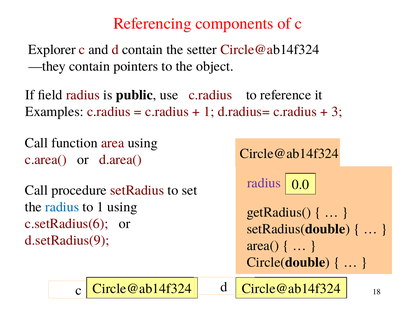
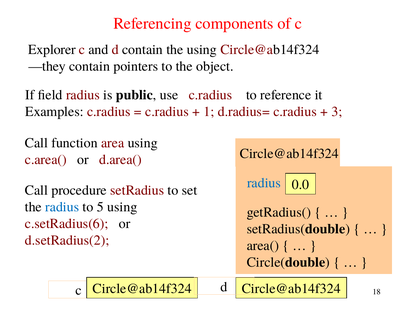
the setter: setter -> using
radius at (264, 183) colour: purple -> blue
to 1: 1 -> 5
d.setRadius(9: d.setRadius(9 -> d.setRadius(2
